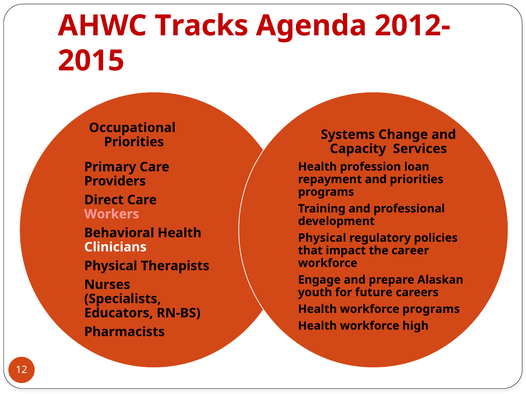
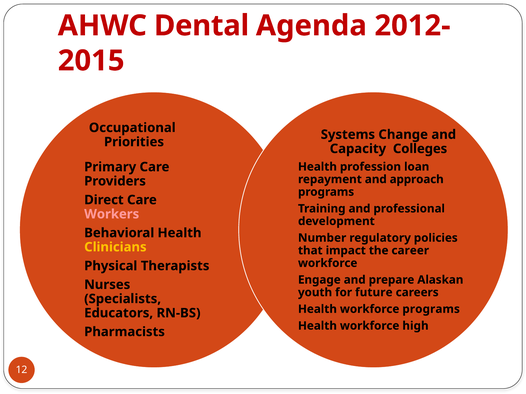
Tracks: Tracks -> Dental
Services: Services -> Colleges
and priorities: priorities -> approach
Physical at (322, 238): Physical -> Number
Clinicians colour: white -> yellow
